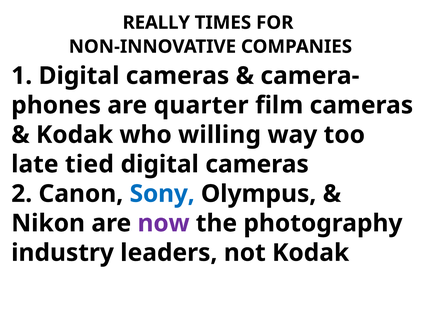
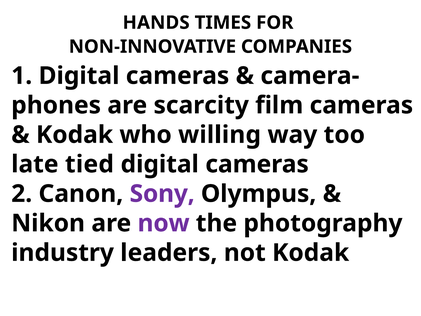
REALLY: REALLY -> HANDS
quarter: quarter -> scarcity
Sony colour: blue -> purple
